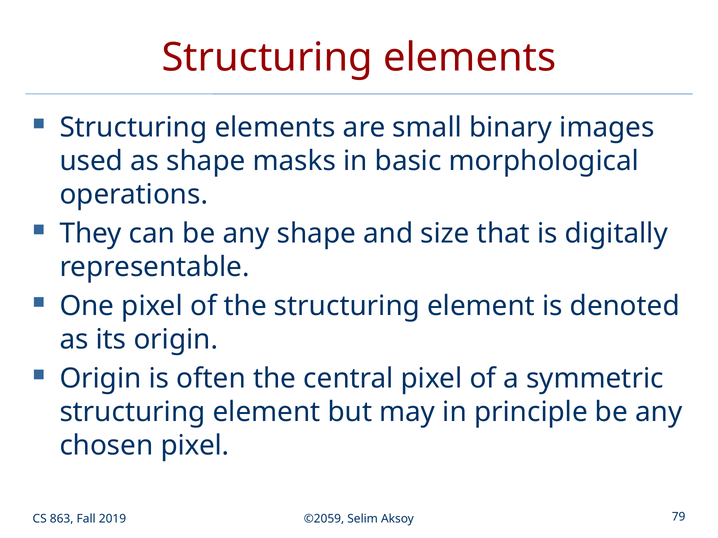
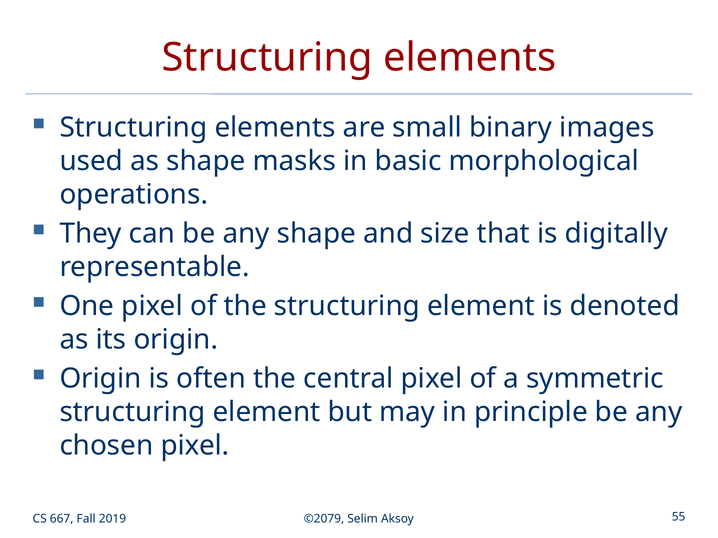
863: 863 -> 667
©2059: ©2059 -> ©2079
79: 79 -> 55
